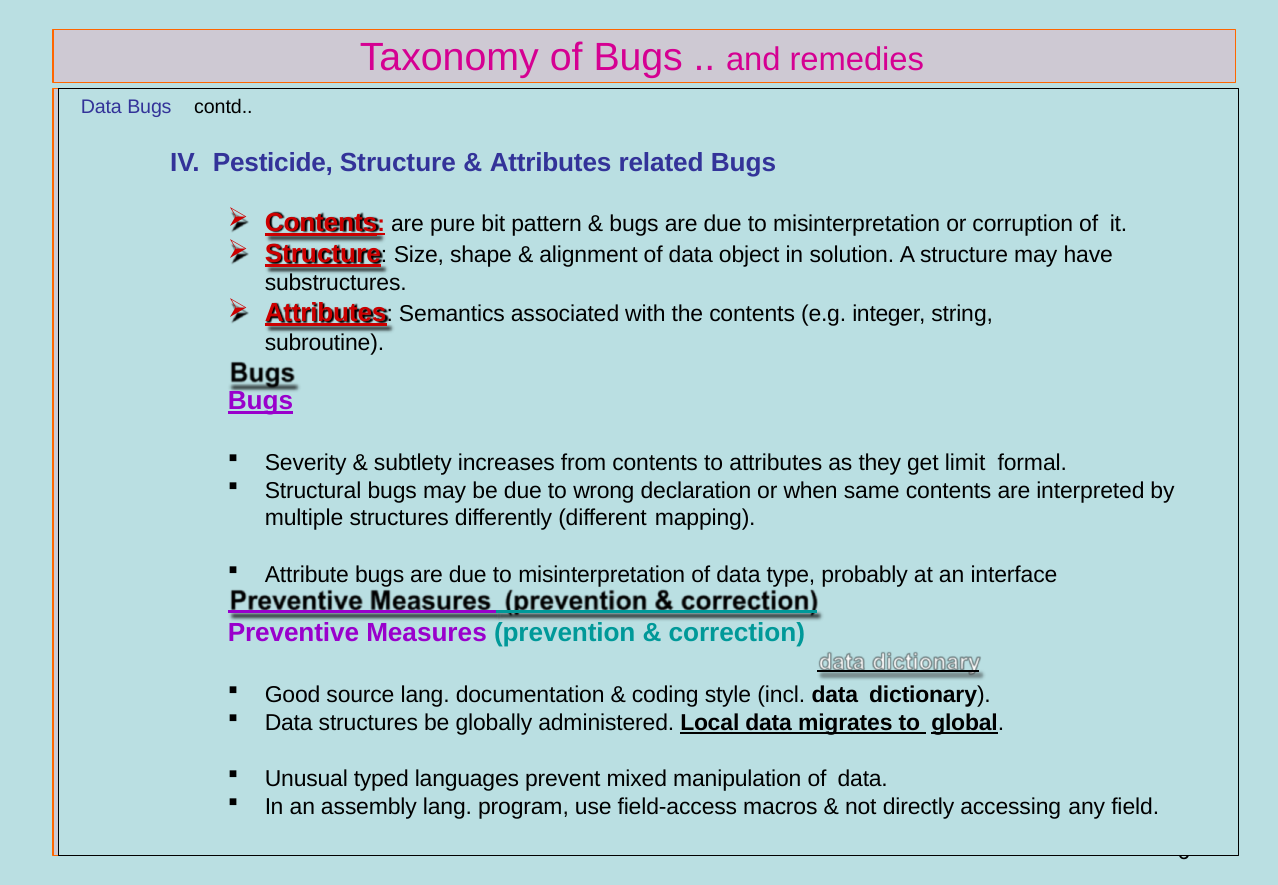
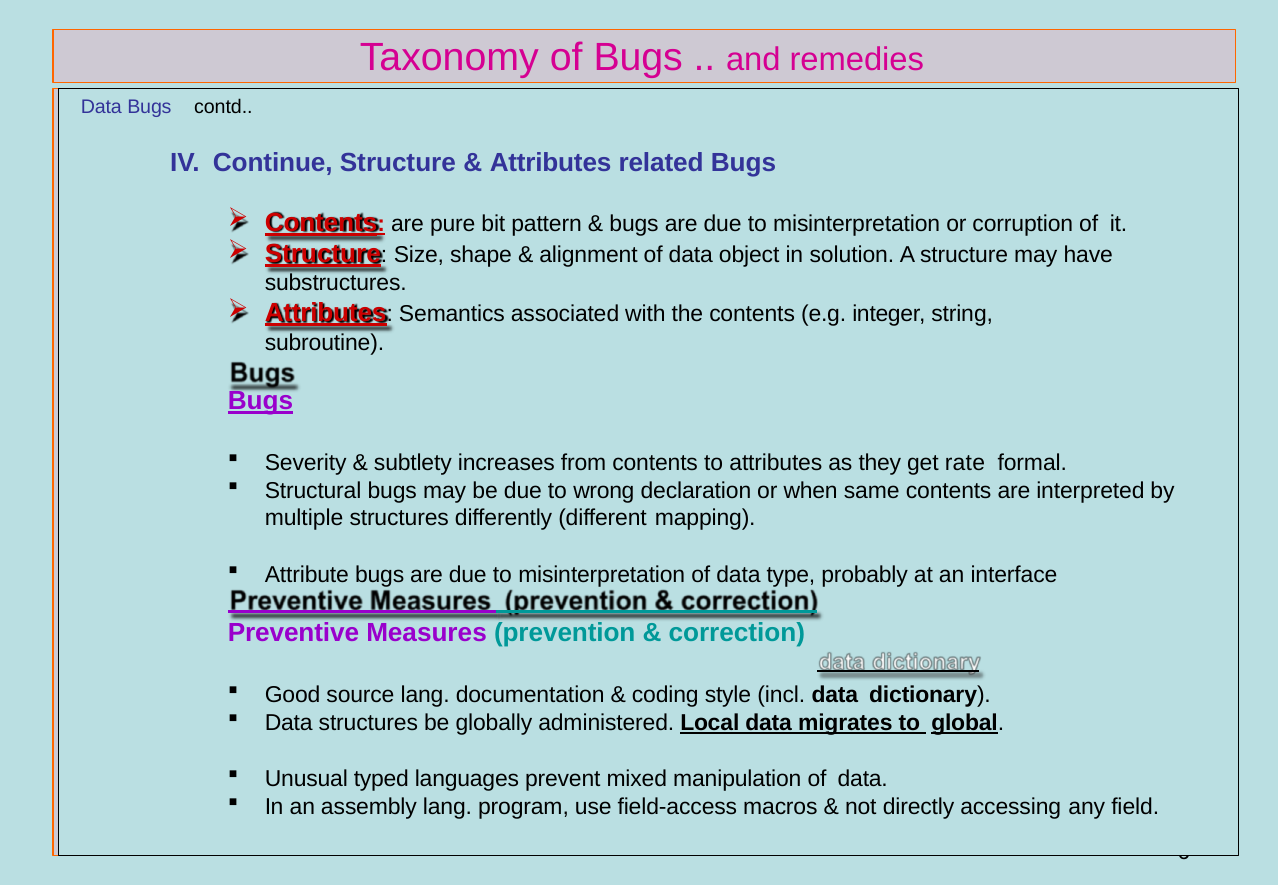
Pesticide: Pesticide -> Continue
limit: limit -> rate
